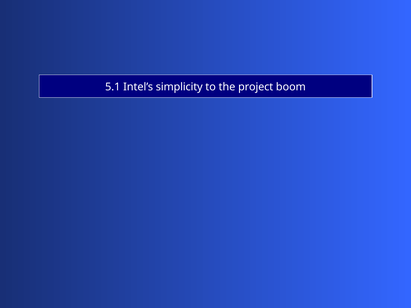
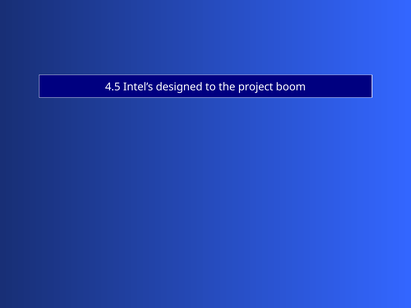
5.1: 5.1 -> 4.5
simplicity: simplicity -> designed
